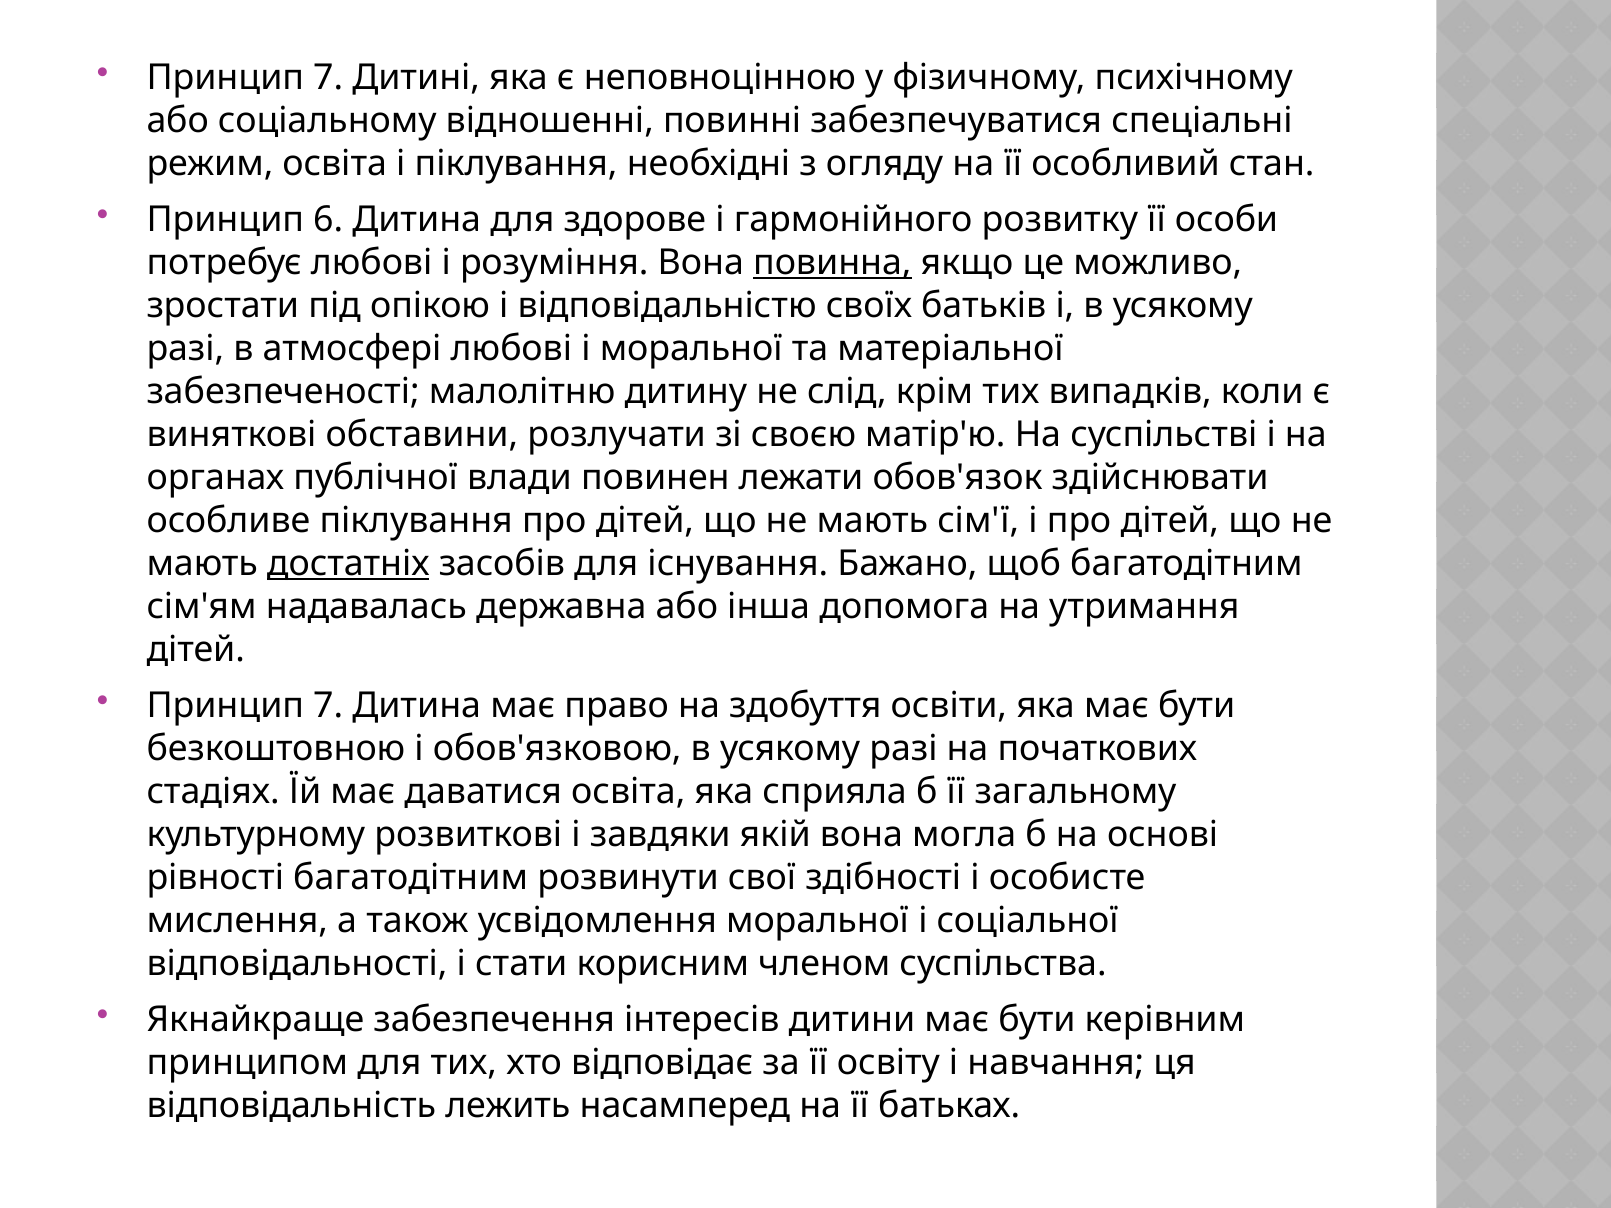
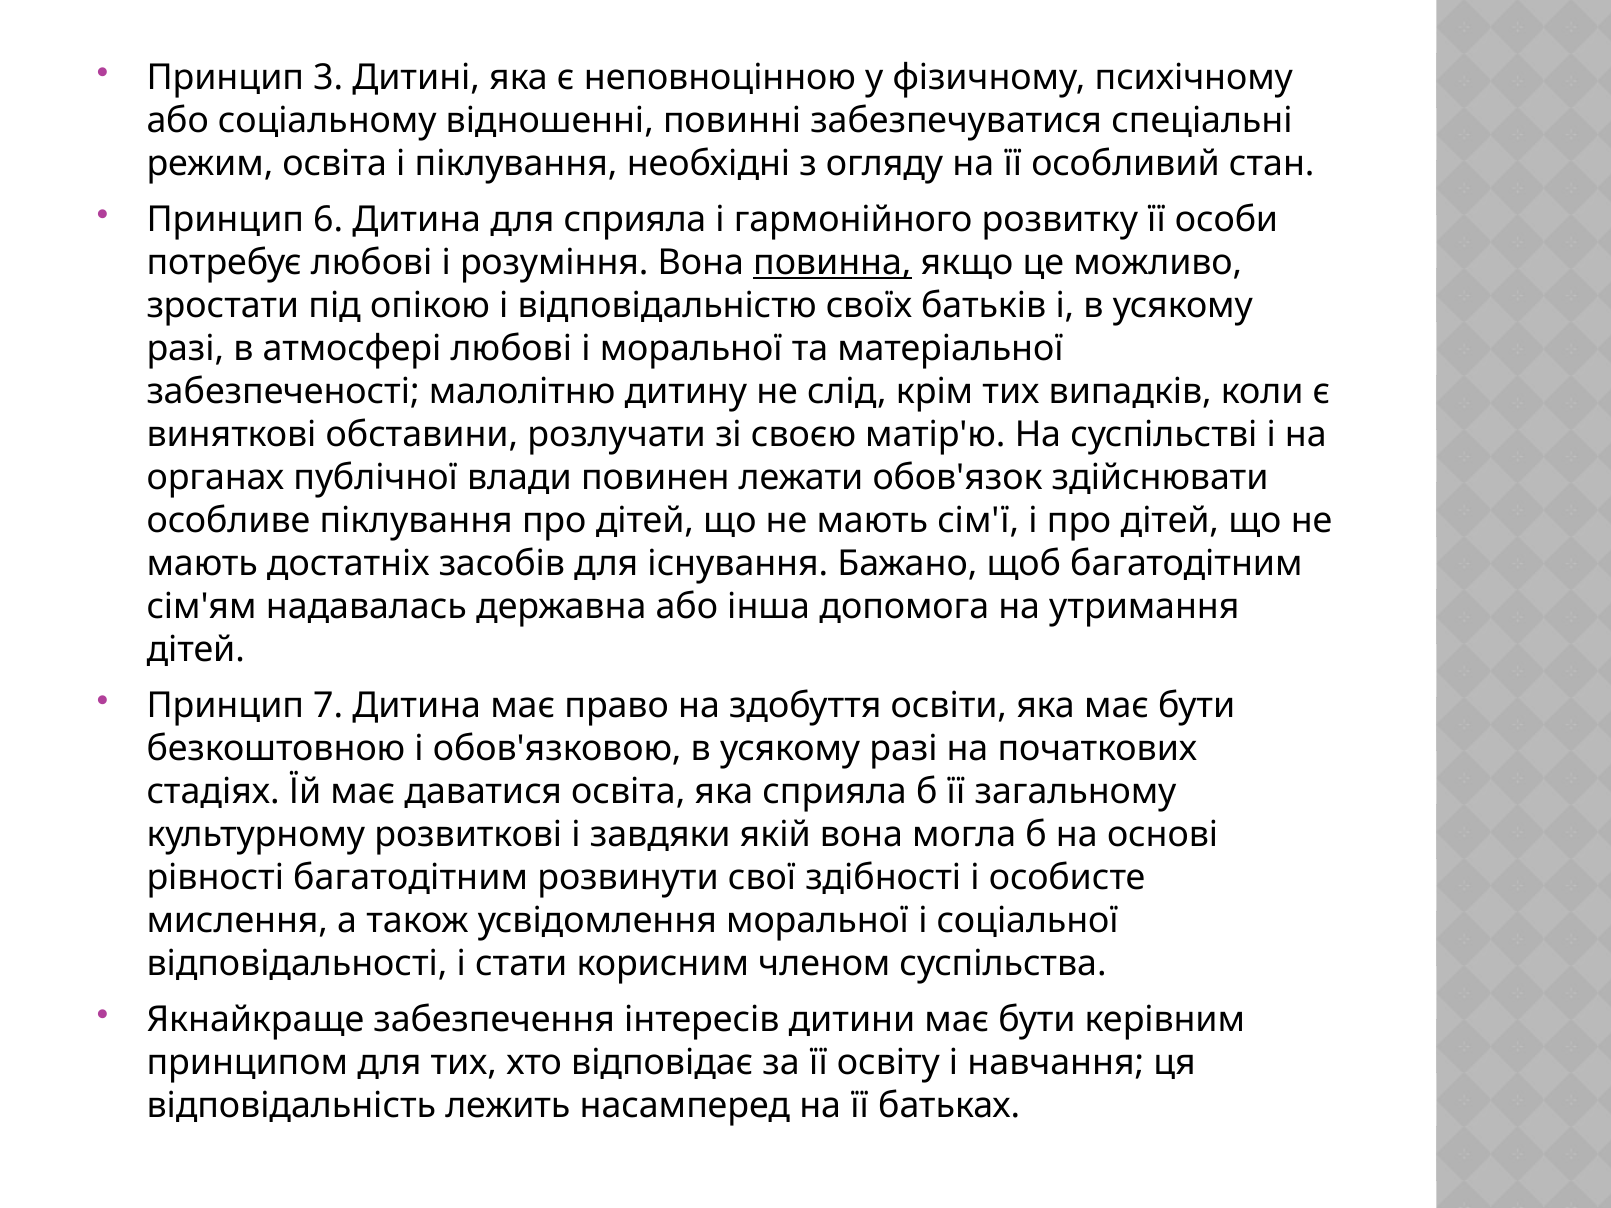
7 at (328, 78): 7 -> 3
для здорове: здорове -> сприяла
достатніх underline: present -> none
